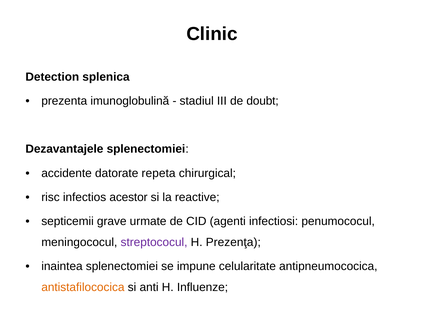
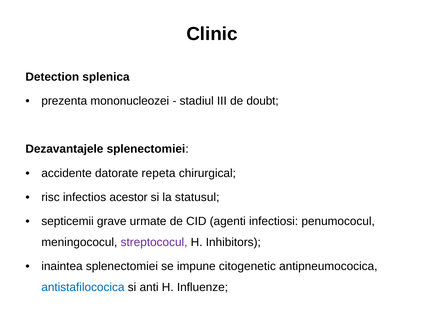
imunoglobulină: imunoglobulină -> mononucleozei
reactive: reactive -> statusul
Prezenţa: Prezenţa -> Inhibitors
celularitate: celularitate -> citogenetic
antistafilococica colour: orange -> blue
